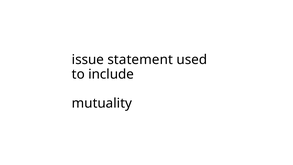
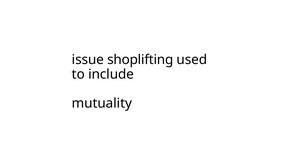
statement: statement -> shoplifting
